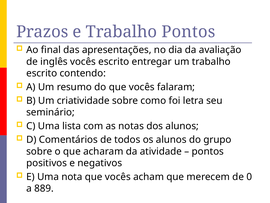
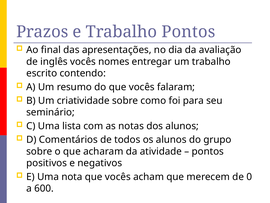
vocês escrito: escrito -> nomes
letra: letra -> para
889: 889 -> 600
